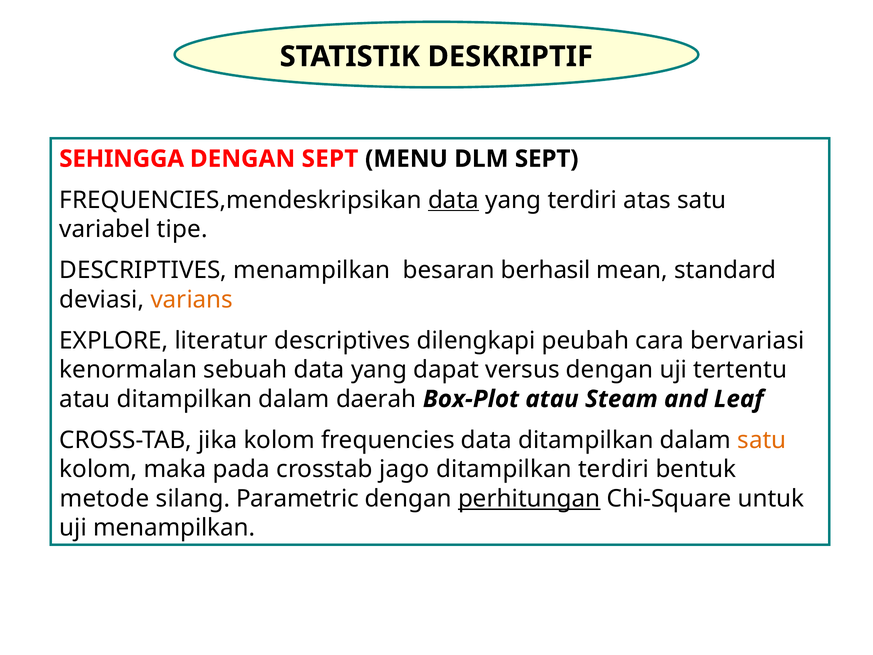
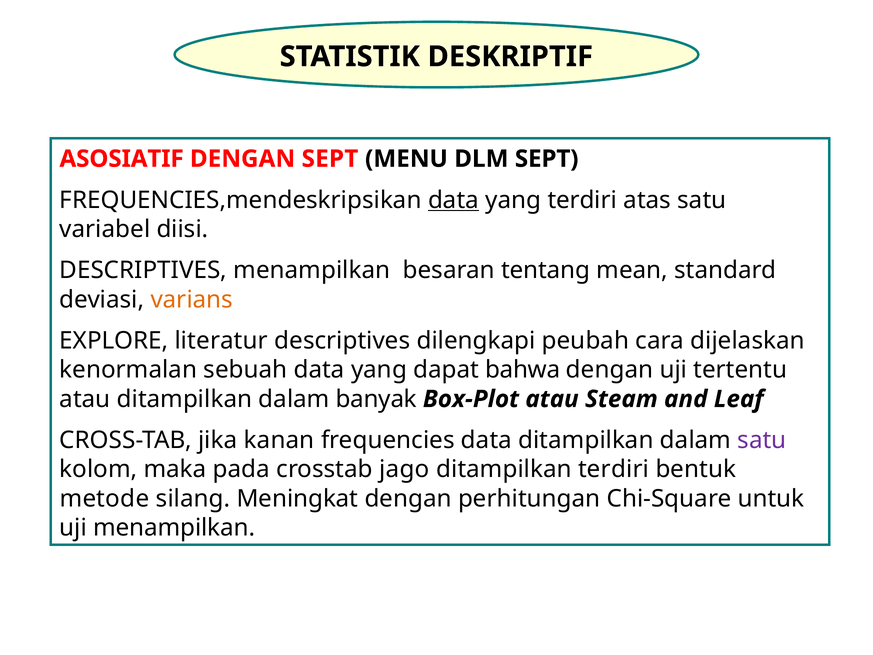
SEHINGGA: SEHINGGA -> ASOSIATIF
tipe: tipe -> diisi
berhasil: berhasil -> tentang
bervariasi: bervariasi -> dijelaskan
versus: versus -> bahwa
daerah: daerah -> banyak
jika kolom: kolom -> kanan
satu at (762, 440) colour: orange -> purple
Parametric: Parametric -> Meningkat
perhitungan underline: present -> none
